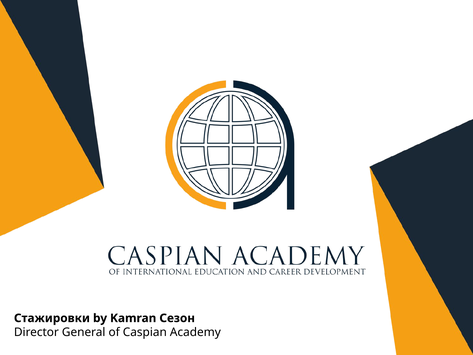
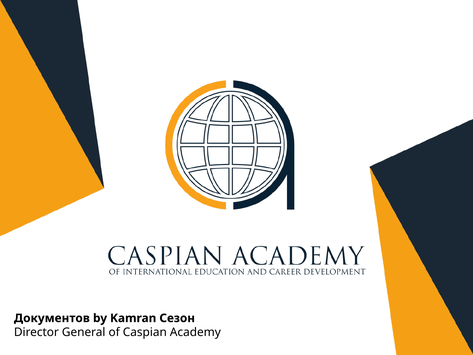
Стажировки: Стажировки -> Документов
